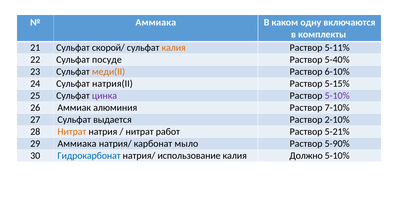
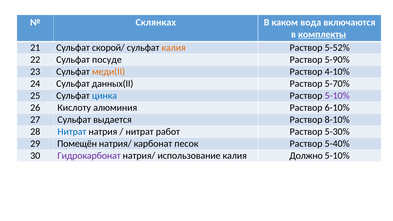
Аммиака at (156, 22): Аммиака -> Склянках
одну: одну -> вода
комплекты underline: none -> present
5-11%: 5-11% -> 5-52%
5-40%: 5-40% -> 5-90%
6-10%: 6-10% -> 4-10%
натрия(II: натрия(II -> данных(II
5-15%: 5-15% -> 5-70%
цинка colour: purple -> blue
Аммиак: Аммиак -> Кислоту
7-10%: 7-10% -> 6-10%
2-10%: 2-10% -> 8-10%
Нитрат at (72, 132) colour: orange -> blue
5-21%: 5-21% -> 5-30%
29 Аммиака: Аммиака -> Помещён
мыло: мыло -> песок
5-90%: 5-90% -> 5-40%
Гидрокарбонат colour: blue -> purple
